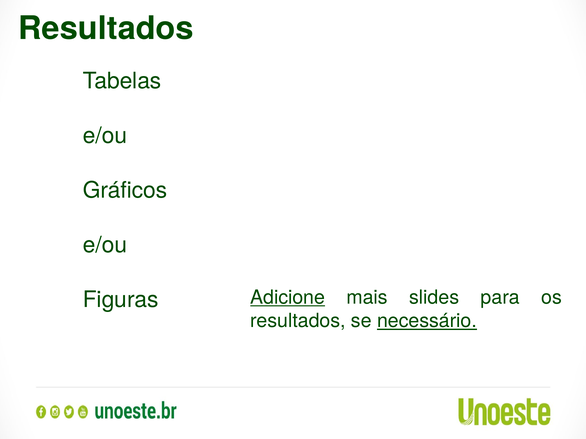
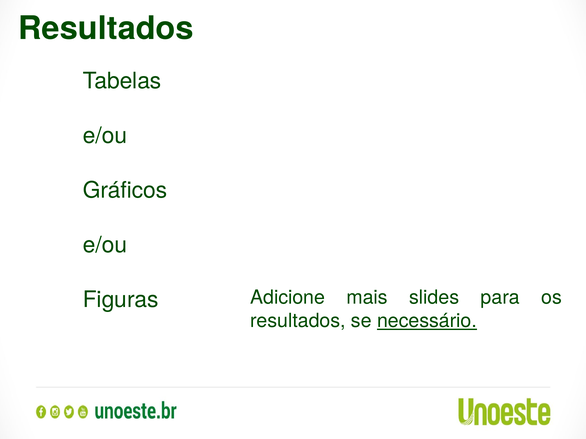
Adicione underline: present -> none
